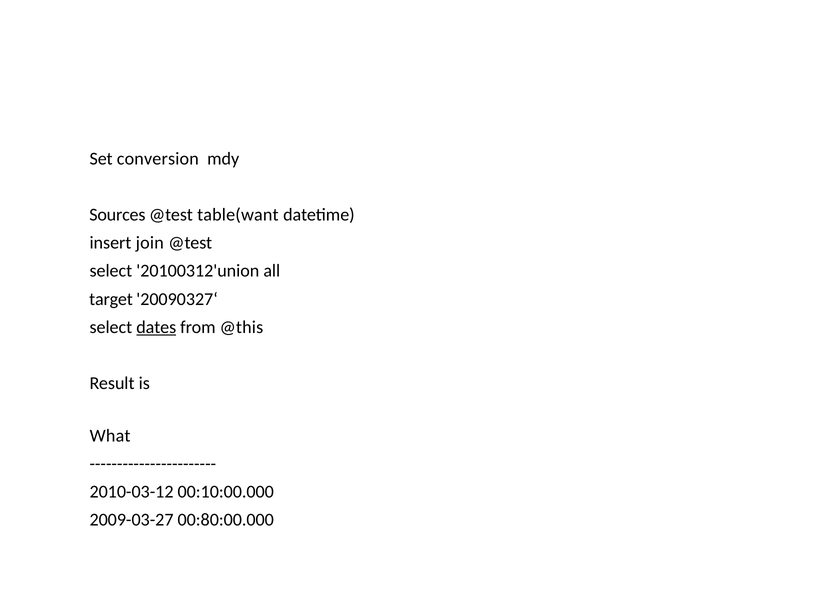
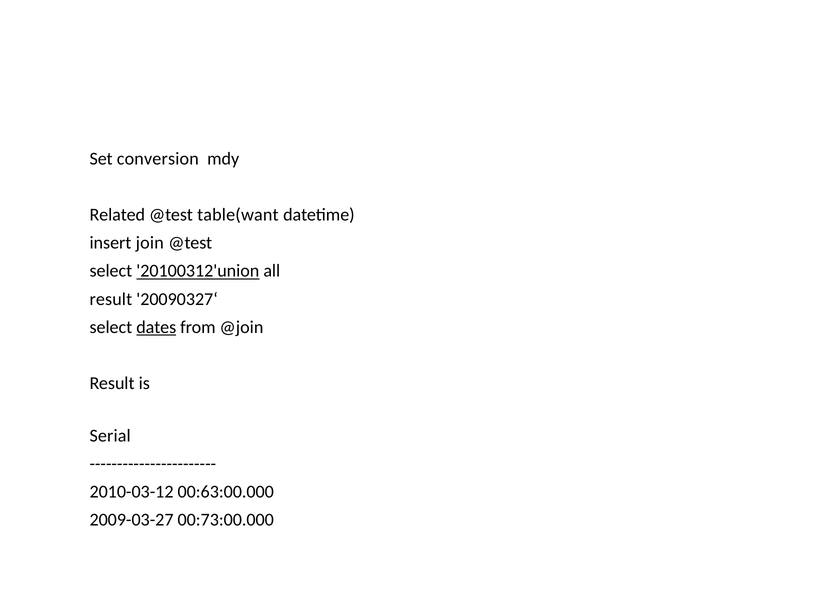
Sources: Sources -> Related
20100312'union underline: none -> present
target at (111, 299): target -> result
@this: @this -> @join
What: What -> Serial
00:10:00.000: 00:10:00.000 -> 00:63:00.000
00:80:00.000: 00:80:00.000 -> 00:73:00.000
